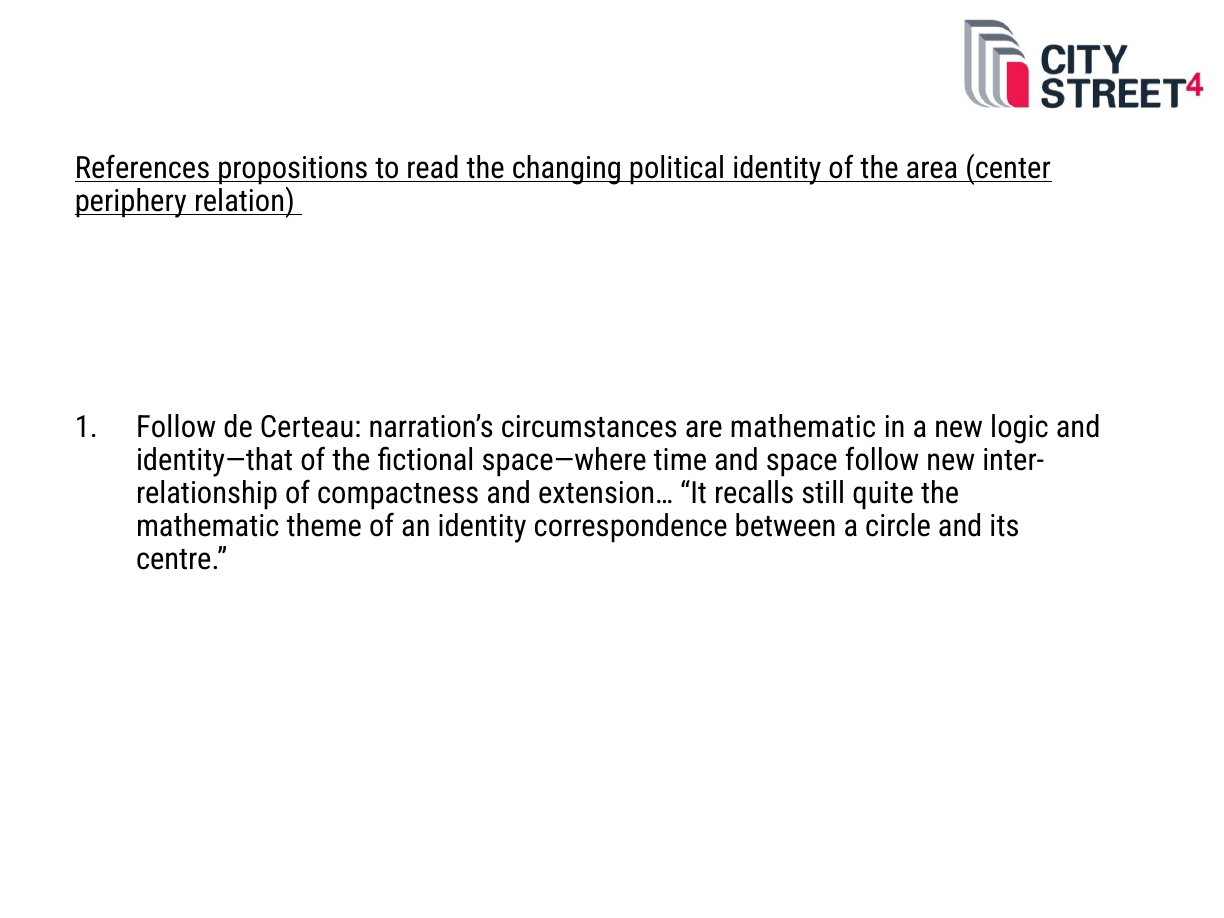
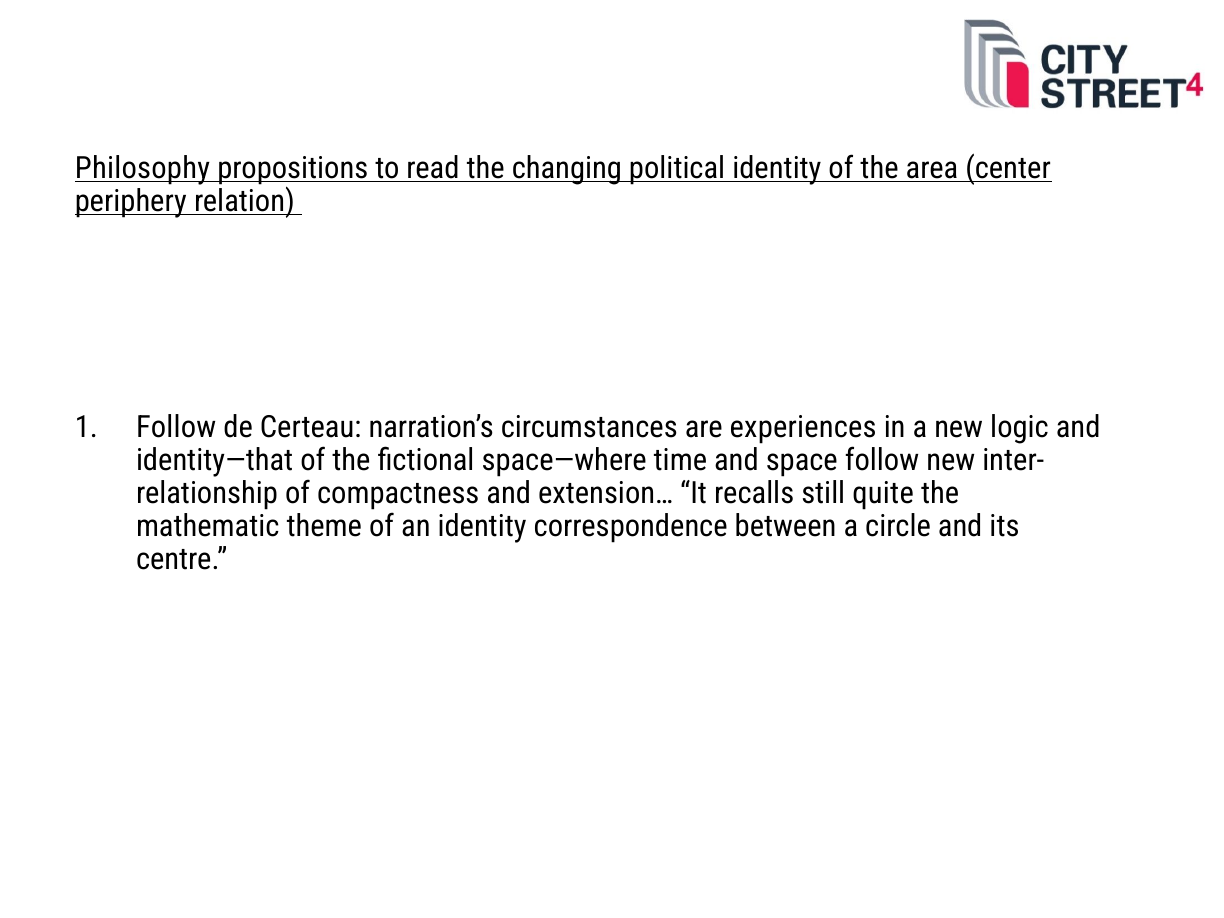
References: References -> Philosophy
are mathematic: mathematic -> experiences
